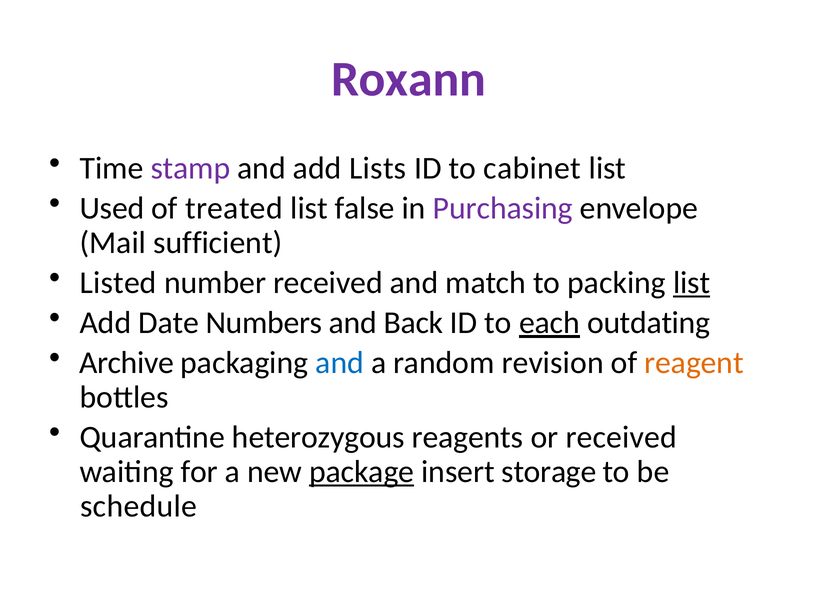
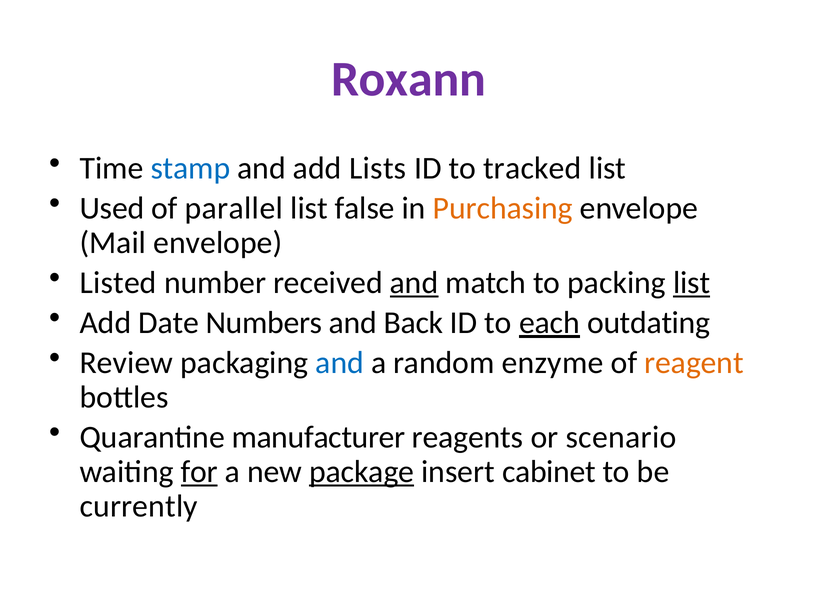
stamp colour: purple -> blue
cabinet: cabinet -> tracked
treated: treated -> parallel
Purchasing colour: purple -> orange
Mail sufficient: sufficient -> envelope
and at (414, 283) underline: none -> present
Archive: Archive -> Review
revision: revision -> enzyme
heterozygous: heterozygous -> manufacturer
or received: received -> scenario
for underline: none -> present
storage: storage -> cabinet
schedule: schedule -> currently
